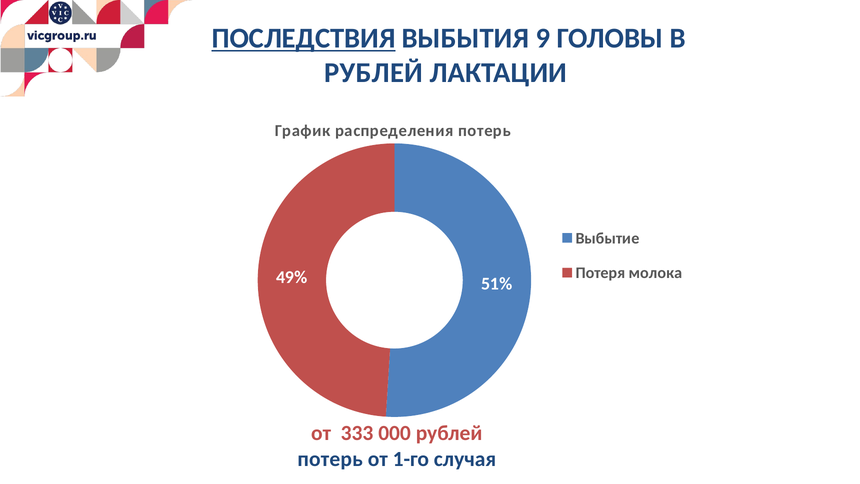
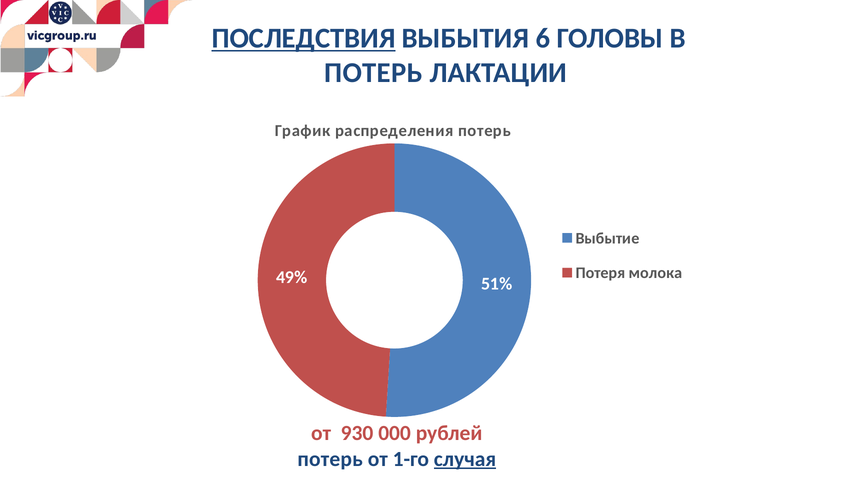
9: 9 -> 6
РУБЛЕЙ at (373, 73): РУБЛЕЙ -> ПОТЕРЬ
333: 333 -> 930
случая underline: none -> present
